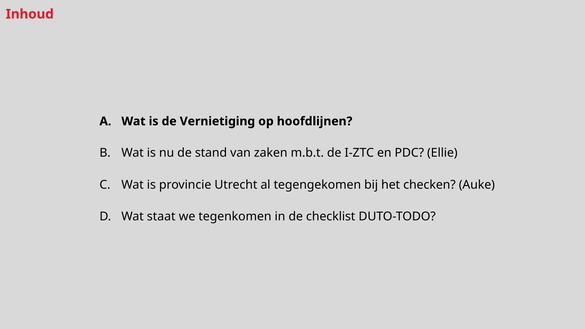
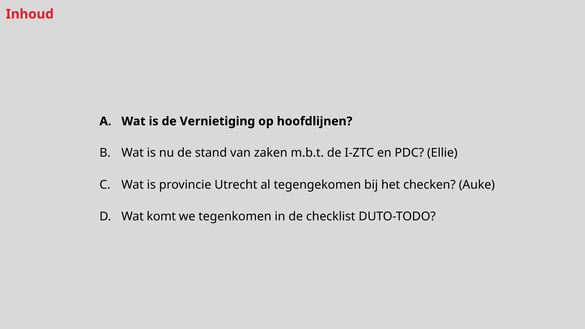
staat: staat -> komt
